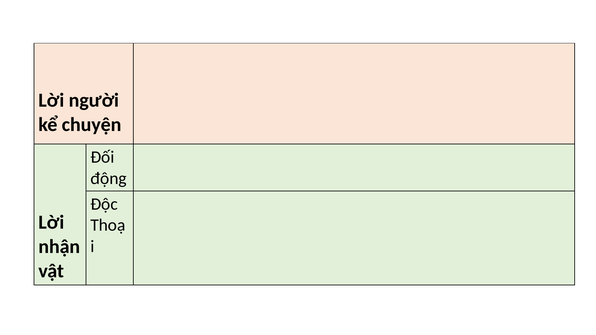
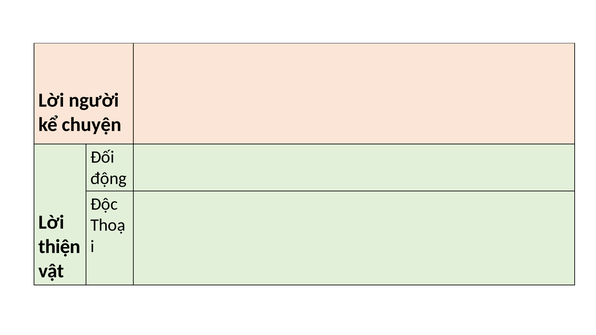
nhận: nhận -> thiện
